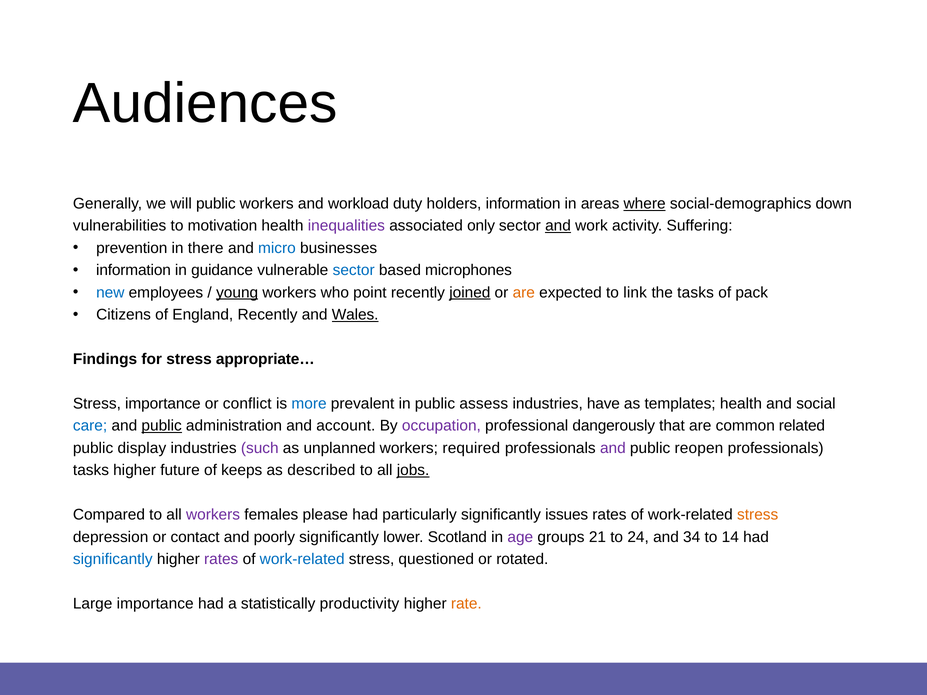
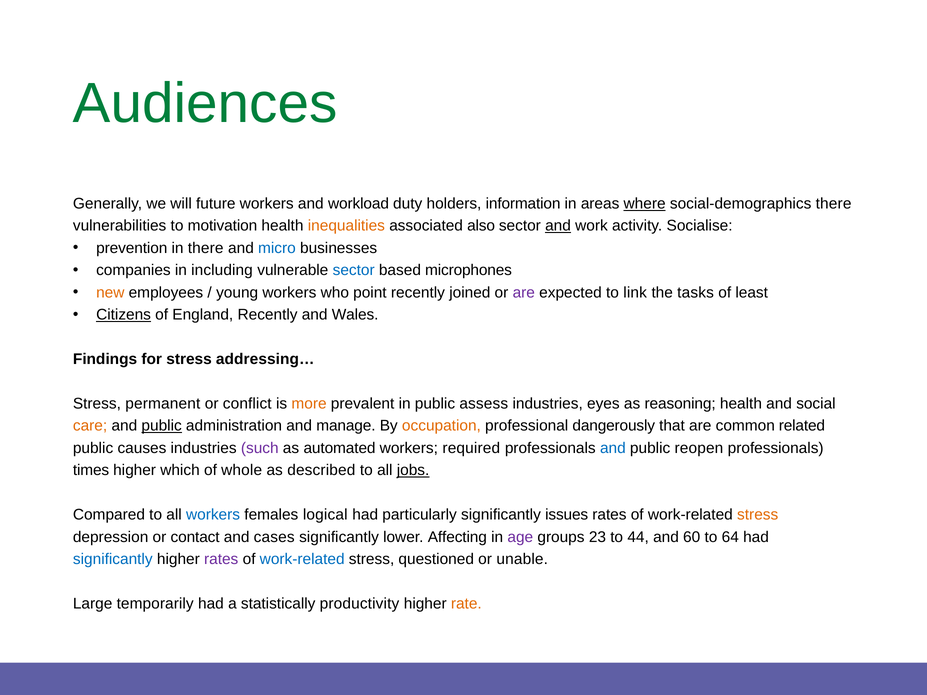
Audiences colour: black -> green
will public: public -> future
social-demographics down: down -> there
inequalities colour: purple -> orange
only: only -> also
Suffering: Suffering -> Socialise
information at (133, 270): information -> companies
guidance: guidance -> including
new colour: blue -> orange
young underline: present -> none
joined underline: present -> none
are at (524, 293) colour: orange -> purple
pack: pack -> least
Citizens underline: none -> present
Wales underline: present -> none
appropriate…: appropriate… -> addressing…
Stress importance: importance -> permanent
more colour: blue -> orange
have: have -> eyes
templates: templates -> reasoning
care colour: blue -> orange
account: account -> manage
occupation colour: purple -> orange
display: display -> causes
unplanned: unplanned -> automated
and at (613, 448) colour: purple -> blue
tasks at (91, 470): tasks -> times
future: future -> which
keeps: keeps -> whole
workers at (213, 515) colour: purple -> blue
please: please -> logical
poorly: poorly -> cases
Scotland: Scotland -> Affecting
21: 21 -> 23
24: 24 -> 44
34: 34 -> 60
14: 14 -> 64
rotated: rotated -> unable
Large importance: importance -> temporarily
